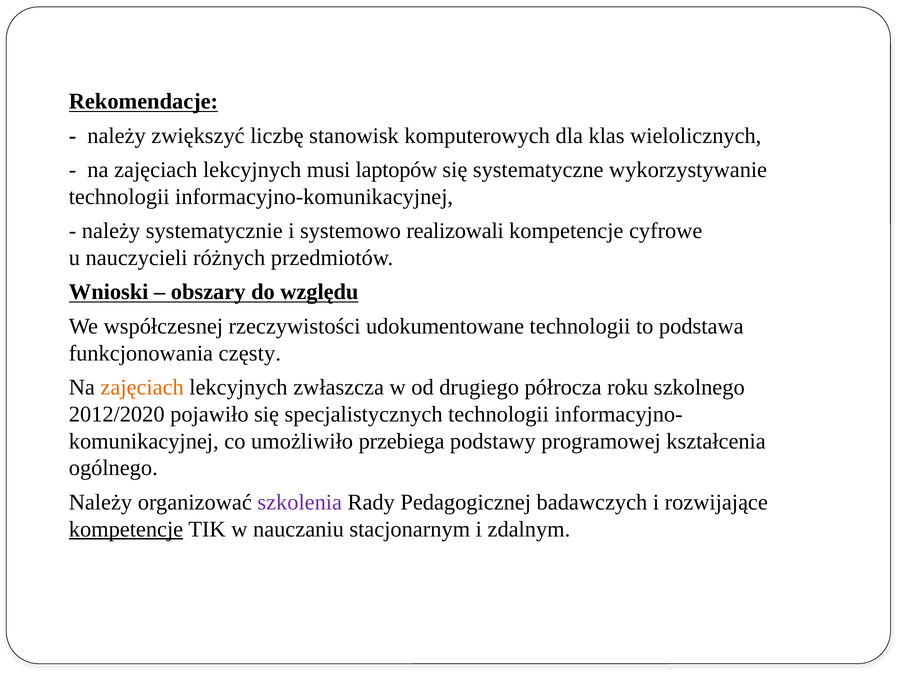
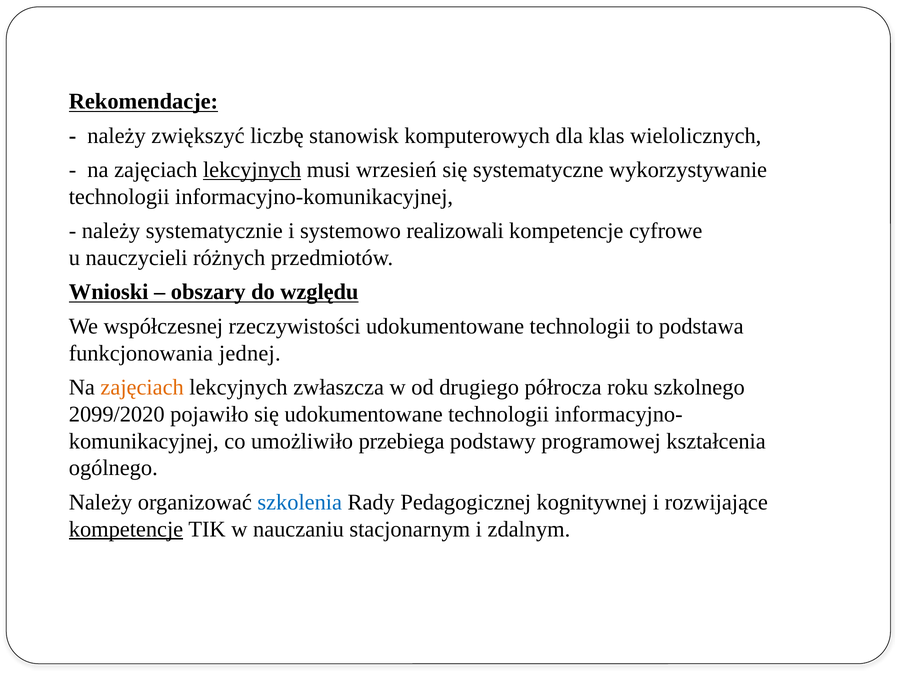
lekcyjnych at (252, 170) underline: none -> present
laptopów: laptopów -> wrzesień
częsty: częsty -> jednej
2012/2020: 2012/2020 -> 2099/2020
się specjalistycznych: specjalistycznych -> udokumentowane
szkolenia colour: purple -> blue
badawczych: badawczych -> kognitywnej
